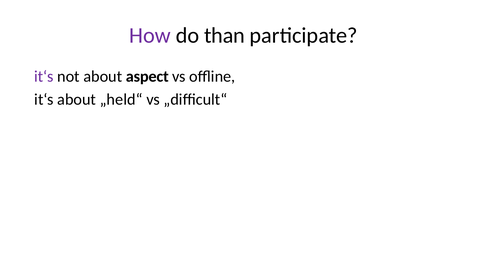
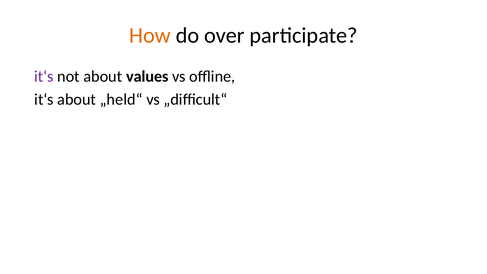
How colour: purple -> orange
than: than -> over
aspect: aspect -> values
